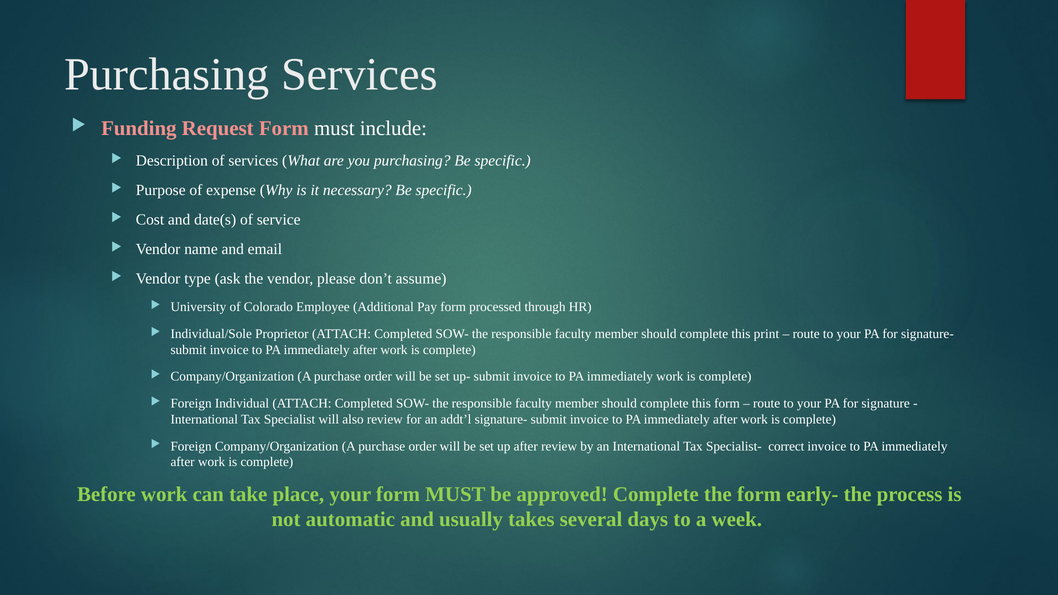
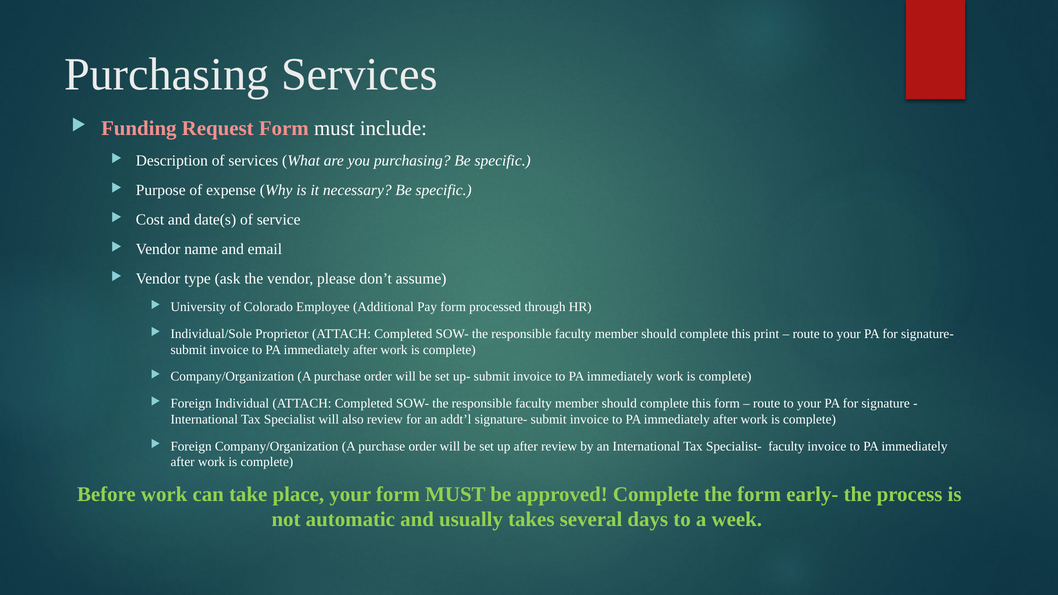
Specialist- correct: correct -> faculty
